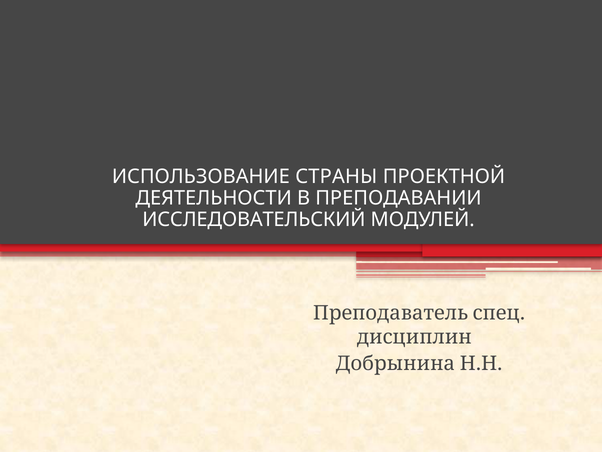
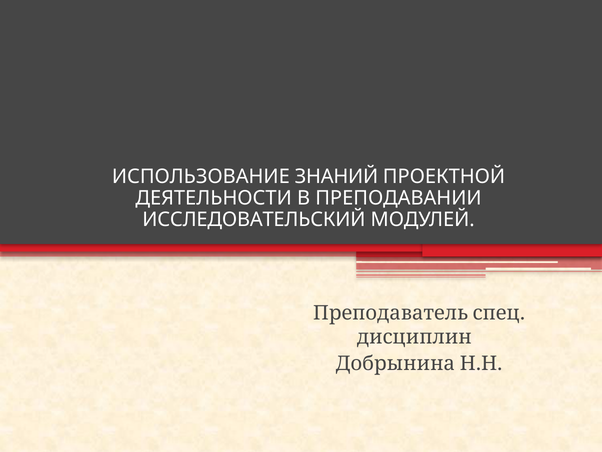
СТРАНЫ: СТРАНЫ -> ЗНАНИЙ
